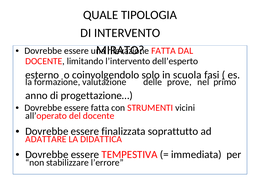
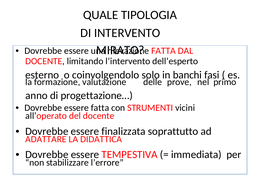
scuola: scuola -> banchi
